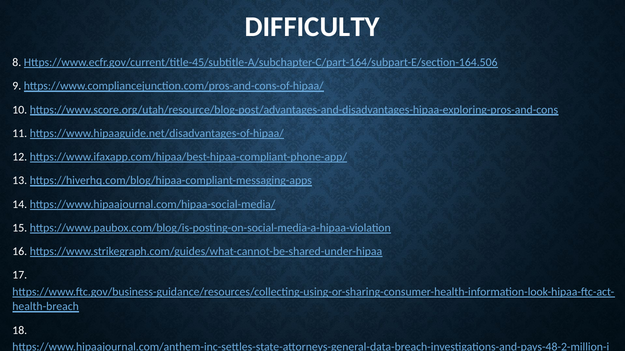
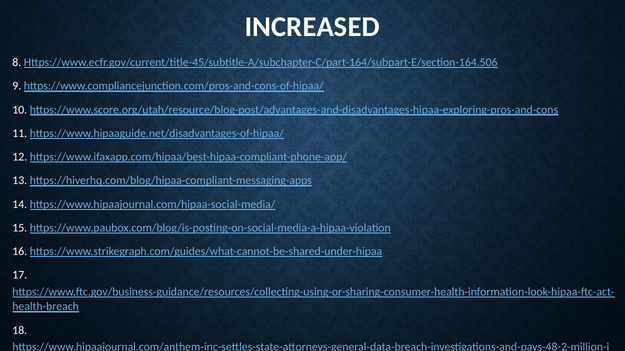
DIFFICULTY: DIFFICULTY -> INCREASED
